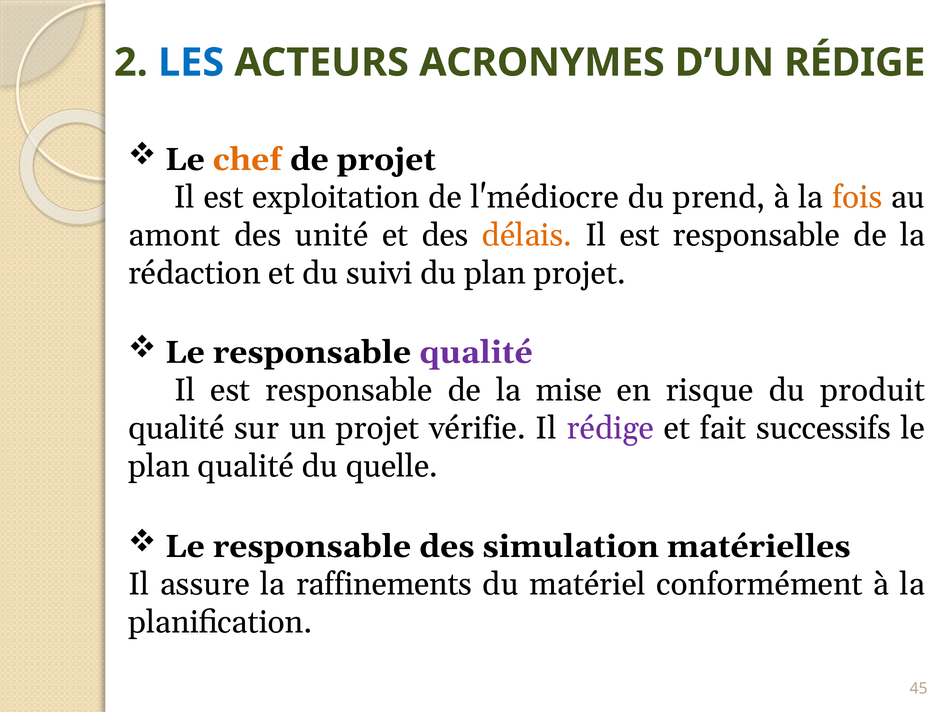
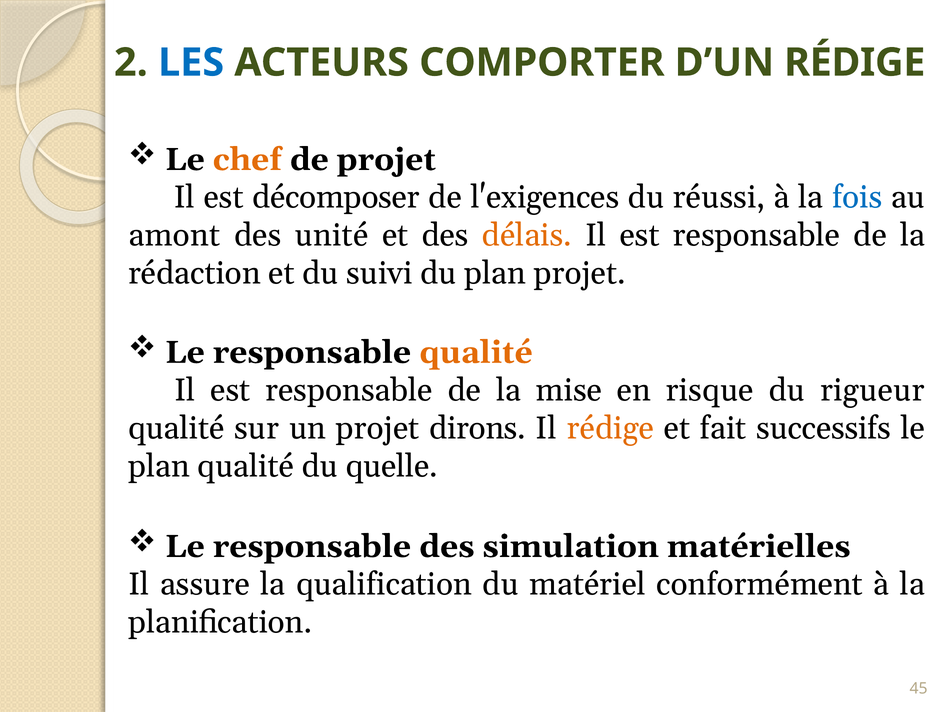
ACRONYMES: ACRONYMES -> COMPORTER
exploitation: exploitation -> décomposer
l'médiocre: l'médiocre -> l'exigences
prend: prend -> réussi
fois colour: orange -> blue
qualité at (476, 353) colour: purple -> orange
produit: produit -> rigueur
vérifie: vérifie -> dirons
rédige at (610, 429) colour: purple -> orange
raffinements: raffinements -> qualification
